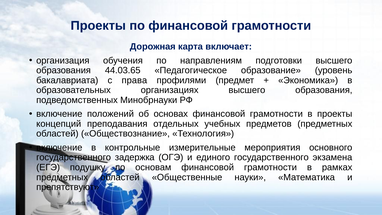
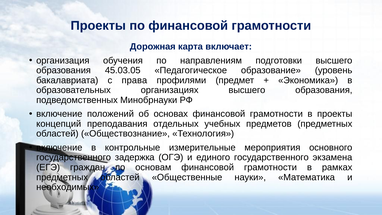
44.03.65: 44.03.65 -> 45.03.05
подушку: подушку -> граждан
препятствуют: препятствуют -> необходимых
